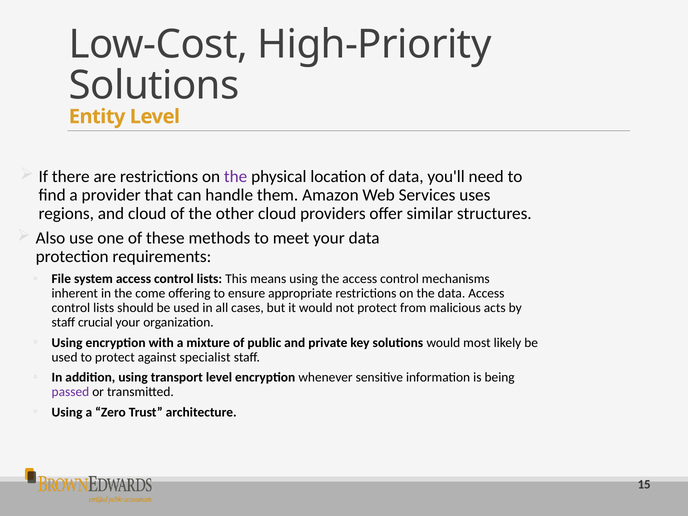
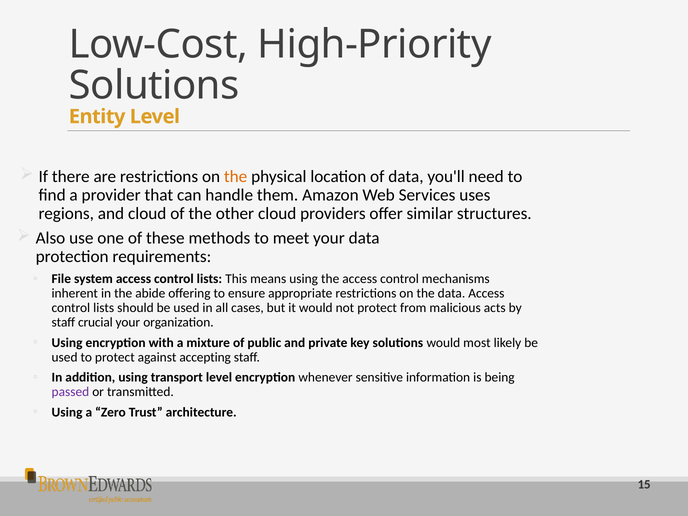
the at (236, 177) colour: purple -> orange
come: come -> abide
specialist: specialist -> accepting
